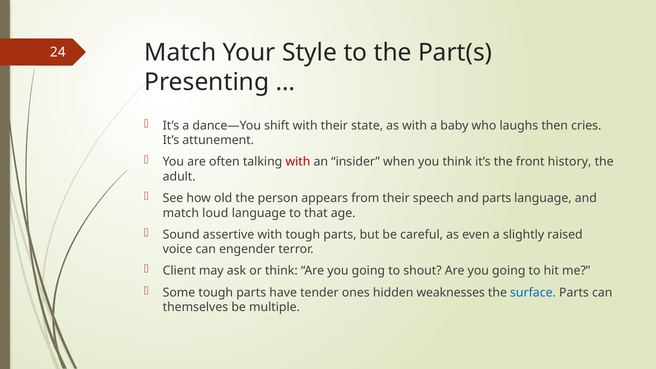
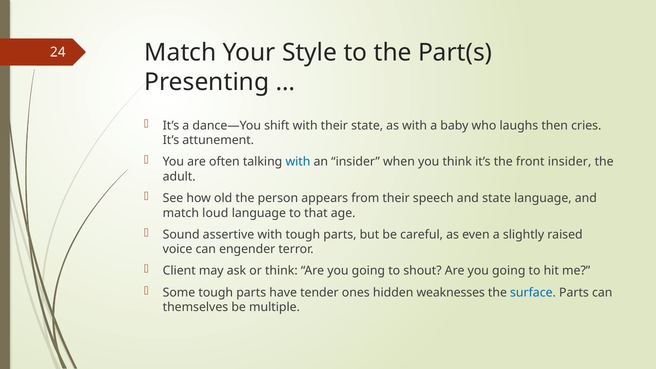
with at (298, 162) colour: red -> blue
front history: history -> insider
and parts: parts -> state
